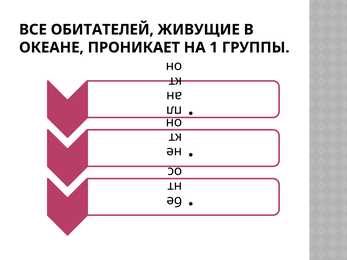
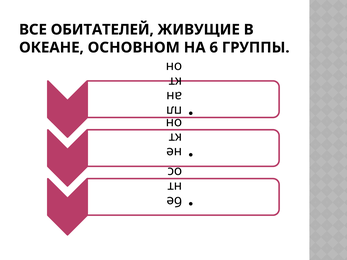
ПРОНИКАЕТ: ПРОНИКАЕТ -> ОСНОВНОМ
1: 1 -> 6
